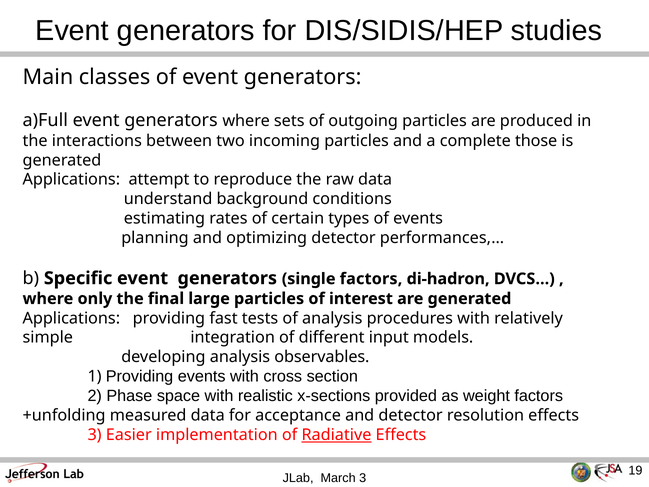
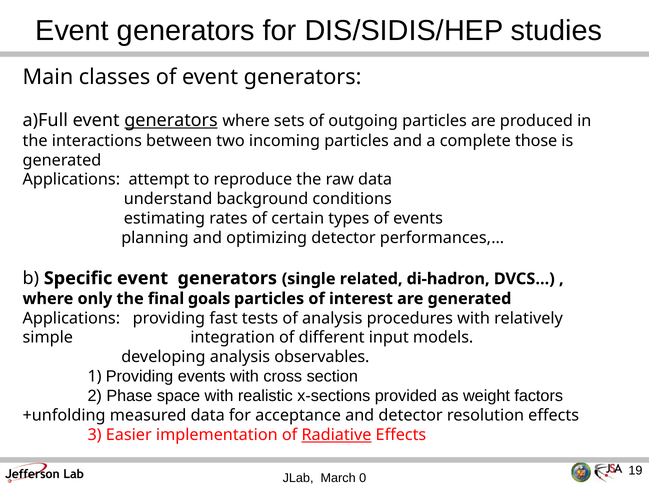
generators at (171, 120) underline: none -> present
single factors: factors -> related
large: large -> goals
March 3: 3 -> 0
